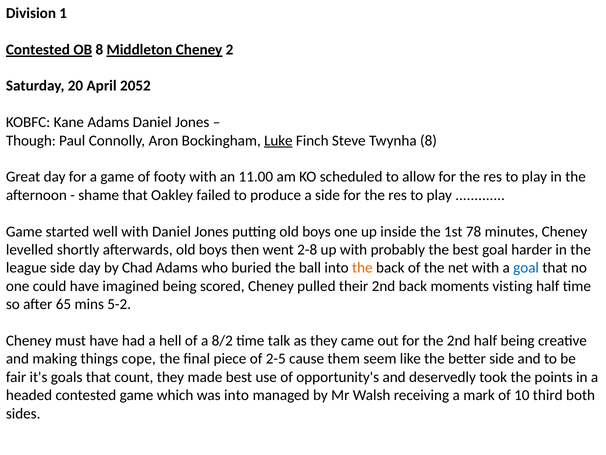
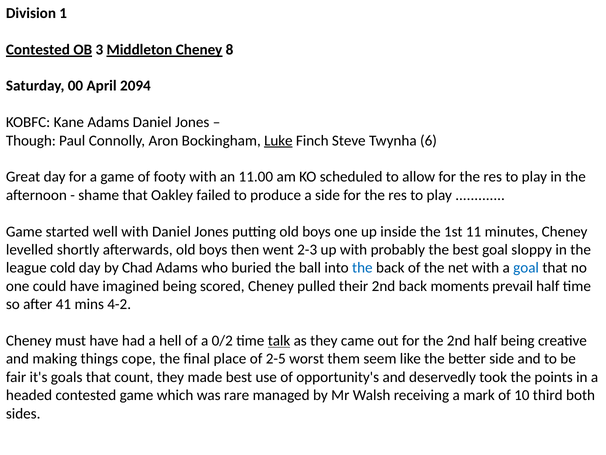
OB 8: 8 -> 3
2: 2 -> 8
20: 20 -> 00
2052: 2052 -> 2094
Twynha 8: 8 -> 6
78: 78 -> 11
2-8: 2-8 -> 2-3
harder: harder -> sloppy
league side: side -> cold
the at (362, 268) colour: orange -> blue
visting: visting -> prevail
65: 65 -> 41
5-2: 5-2 -> 4-2
8/2: 8/2 -> 0/2
talk underline: none -> present
piece: piece -> place
cause: cause -> worst
was into: into -> rare
